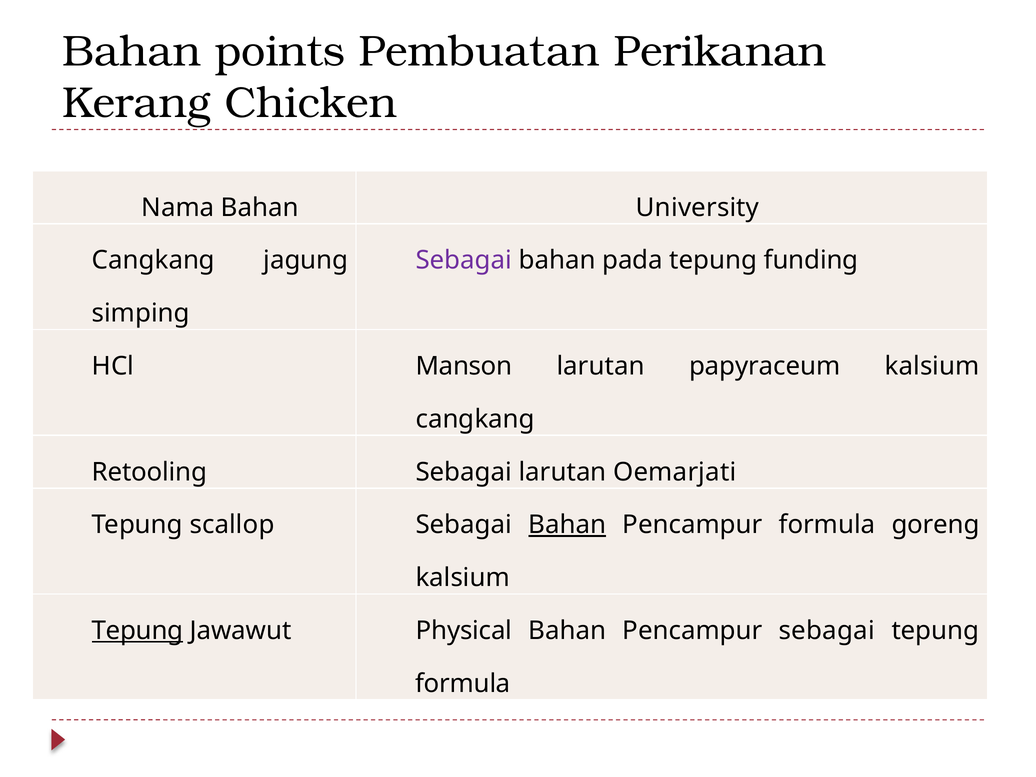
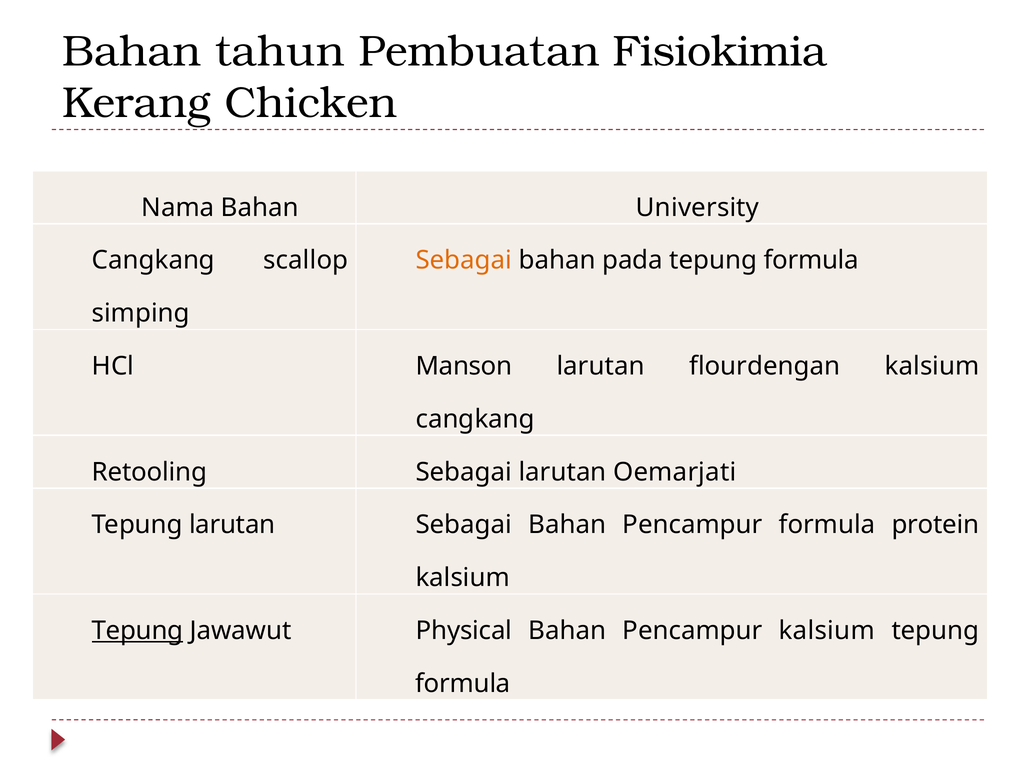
points: points -> tahun
Perikanan: Perikanan -> Fisiokimia
jagung: jagung -> scallop
Sebagai at (464, 260) colour: purple -> orange
funding at (811, 260): funding -> formula
papyraceum: papyraceum -> flourdengan
Tepung scallop: scallop -> larutan
Bahan at (567, 525) underline: present -> none
goreng: goreng -> protein
Pencampur sebagai: sebagai -> kalsium
